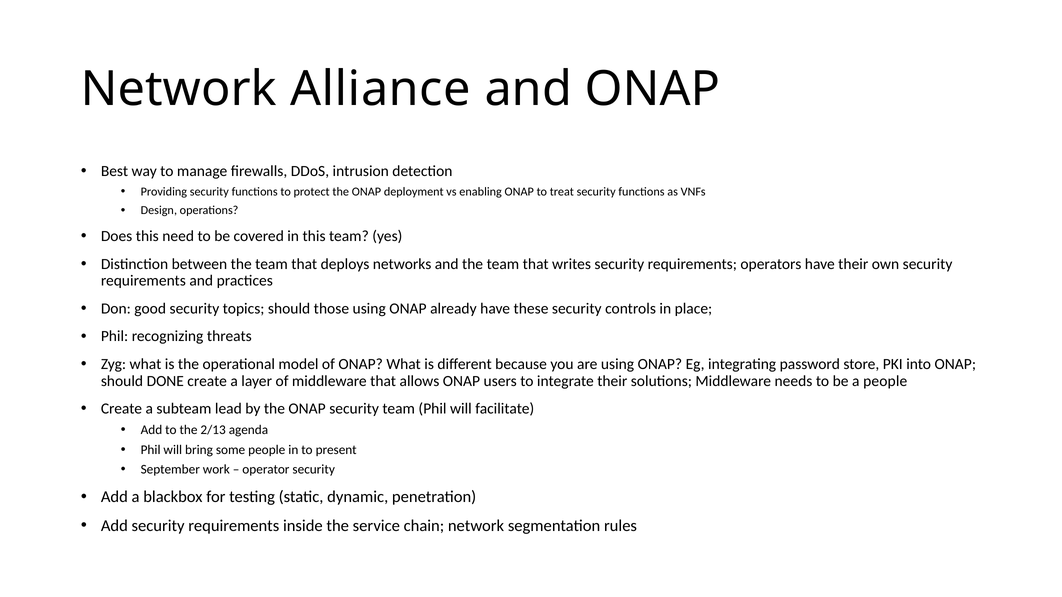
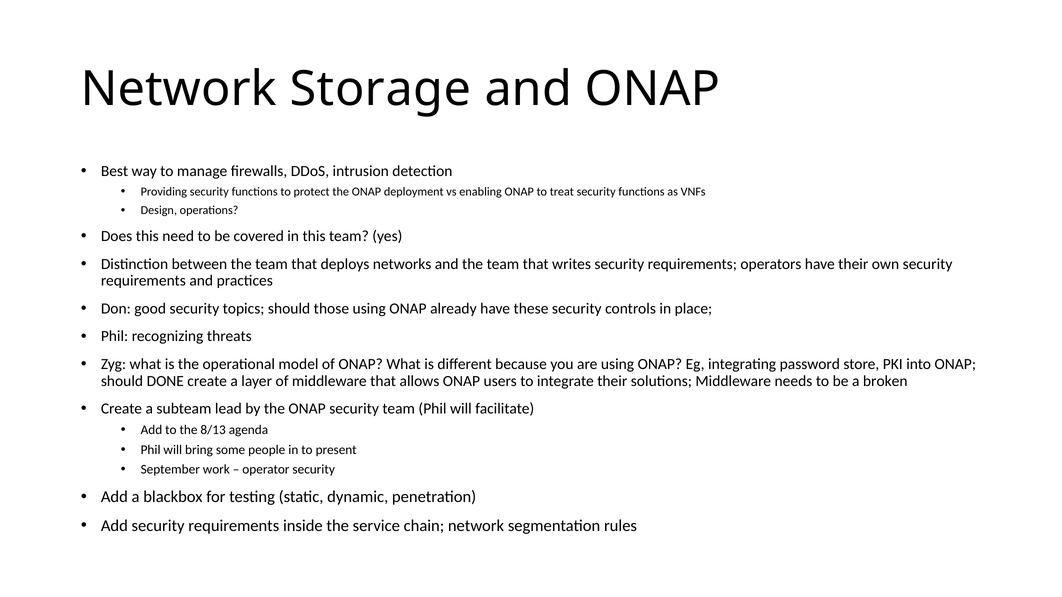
Alliance: Alliance -> Storage
a people: people -> broken
2/13: 2/13 -> 8/13
